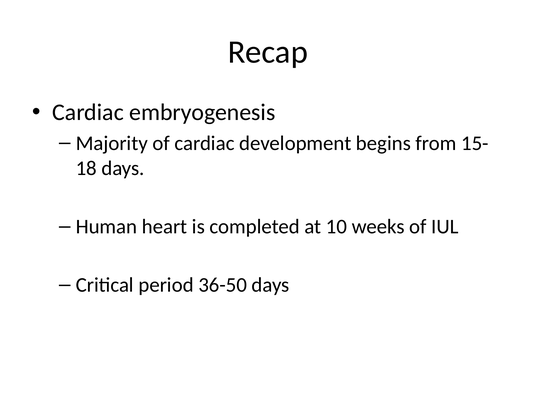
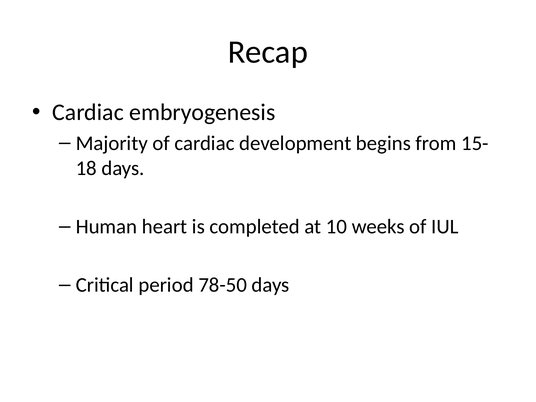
36-50: 36-50 -> 78-50
